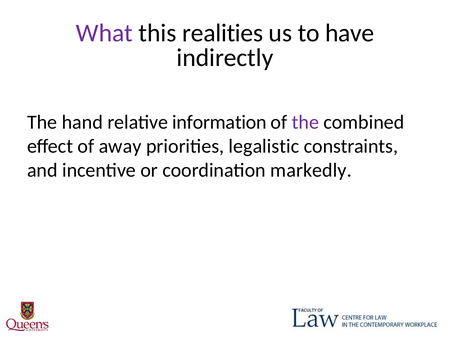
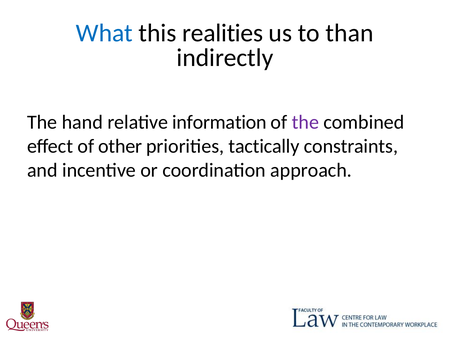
What colour: purple -> blue
have: have -> than
away: away -> other
legalistic: legalistic -> tactically
markedly: markedly -> approach
